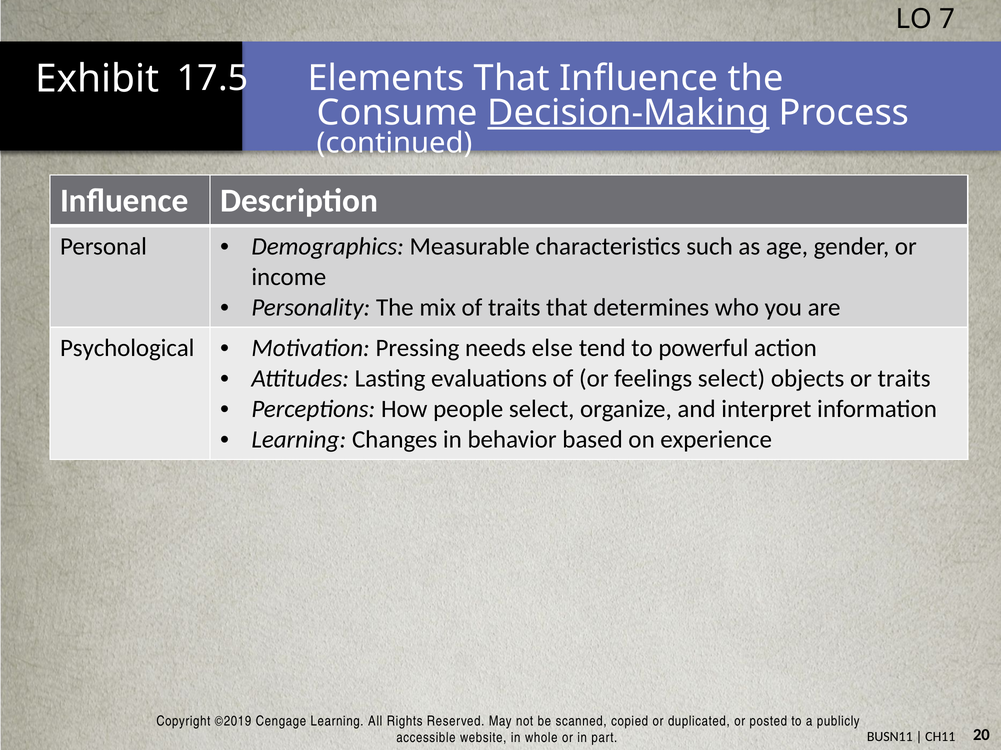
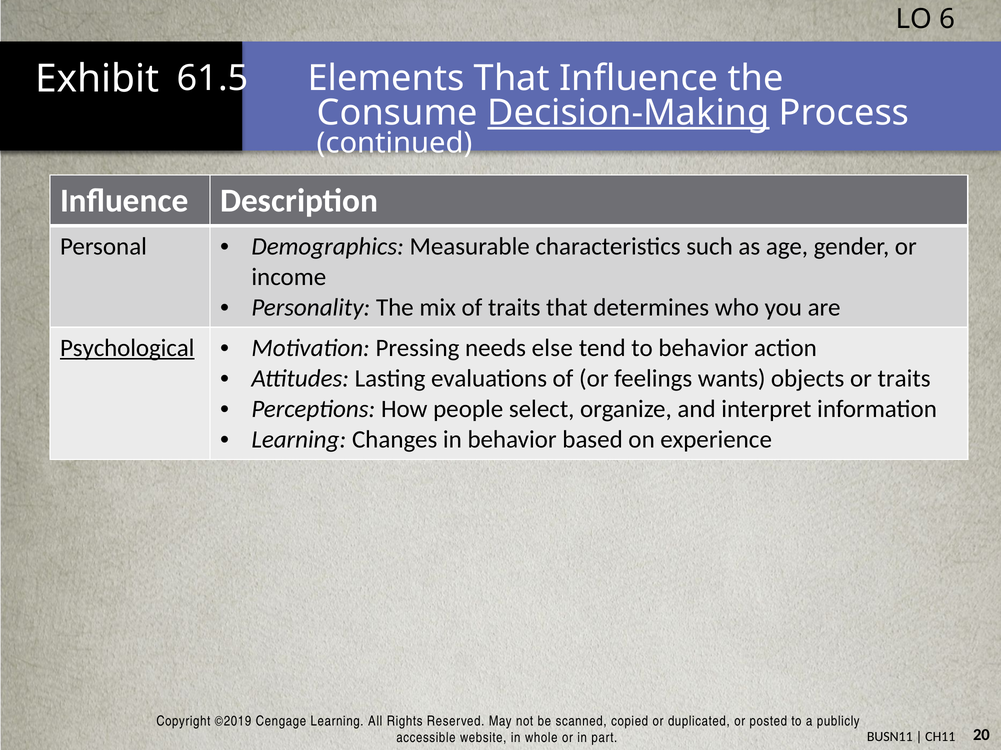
7: 7 -> 6
17.5: 17.5 -> 61.5
Psychological underline: none -> present
to powerful: powerful -> behavior
feelings select: select -> wants
